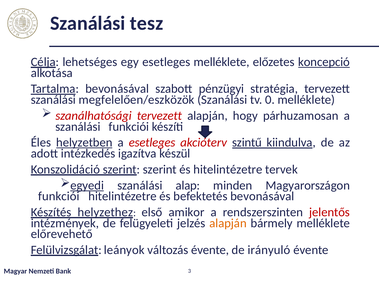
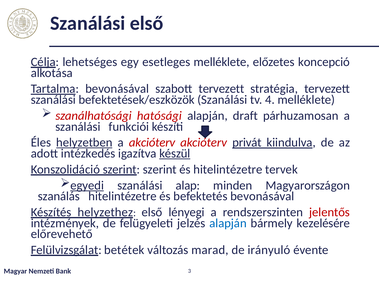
Szanálási tesz: tesz -> első
koncepció underline: present -> none
szabott pénzügyi: pénzügyi -> tervezett
megfelelően/eszközök: megfelelően/eszközök -> befektetések/eszközök
0: 0 -> 4
szanálhatósági tervezett: tervezett -> hatósági
hogy: hogy -> draft
a esetleges: esetleges -> akcióterv
szintű: szintű -> privát
készül underline: none -> present
funkciói at (59, 196): funkciói -> szanálás
amikor: amikor -> lényegi
alapján at (228, 223) colour: orange -> blue
bármely melléklete: melléklete -> kezelésére
leányok: leányok -> betétek
változás évente: évente -> marad
